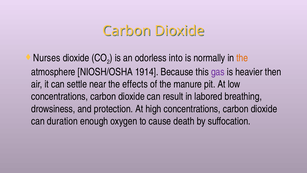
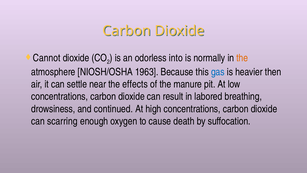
Nurses: Nurses -> Cannot
1914: 1914 -> 1963
gas colour: purple -> blue
protection: protection -> continued
duration: duration -> scarring
